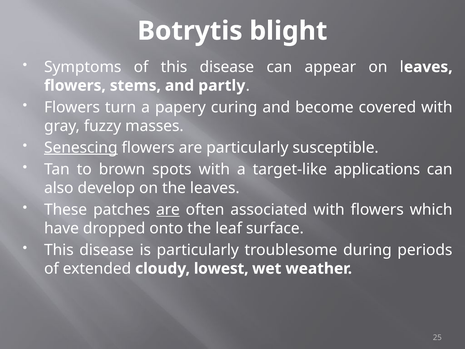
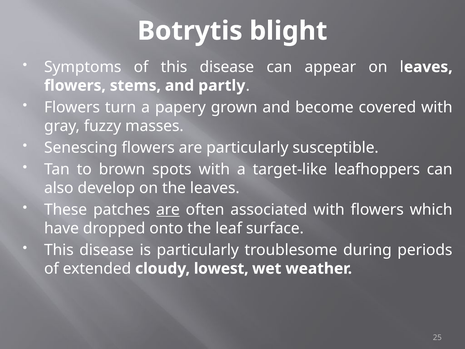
curing: curing -> grown
Senescing underline: present -> none
applications: applications -> leafhoppers
